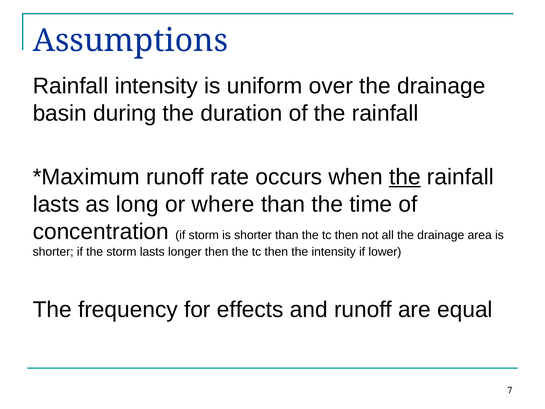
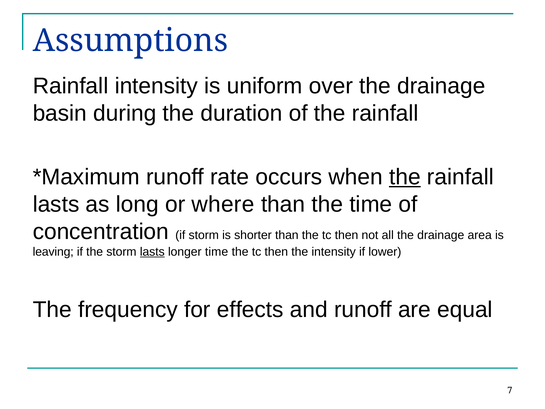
shorter at (53, 252): shorter -> leaving
lasts at (152, 252) underline: none -> present
longer then: then -> time
